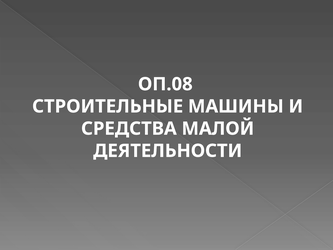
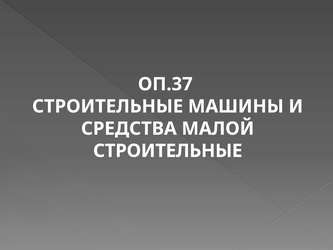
ОП.08: ОП.08 -> ОП.37
ДЕЯТЕЛЬНОСТИ at (168, 151): ДЕЯТЕЛЬНОСТИ -> СТРОИТЕЛЬНЫЕ
